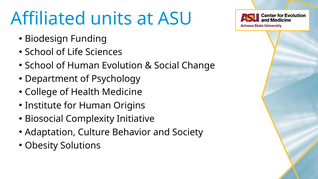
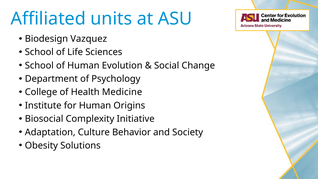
Funding: Funding -> Vazquez
